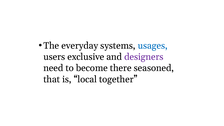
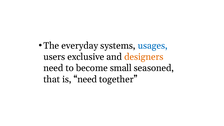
designers colour: purple -> orange
there: there -> small
is local: local -> need
